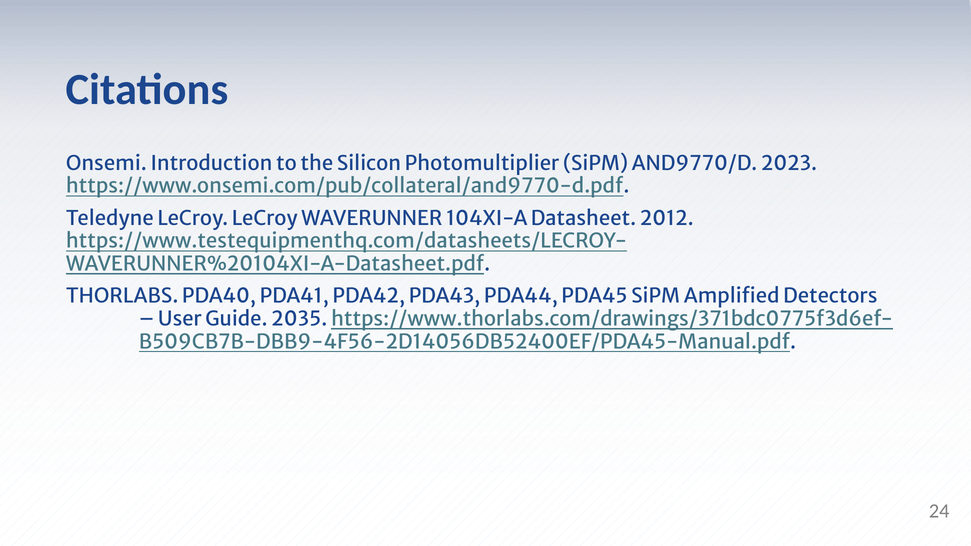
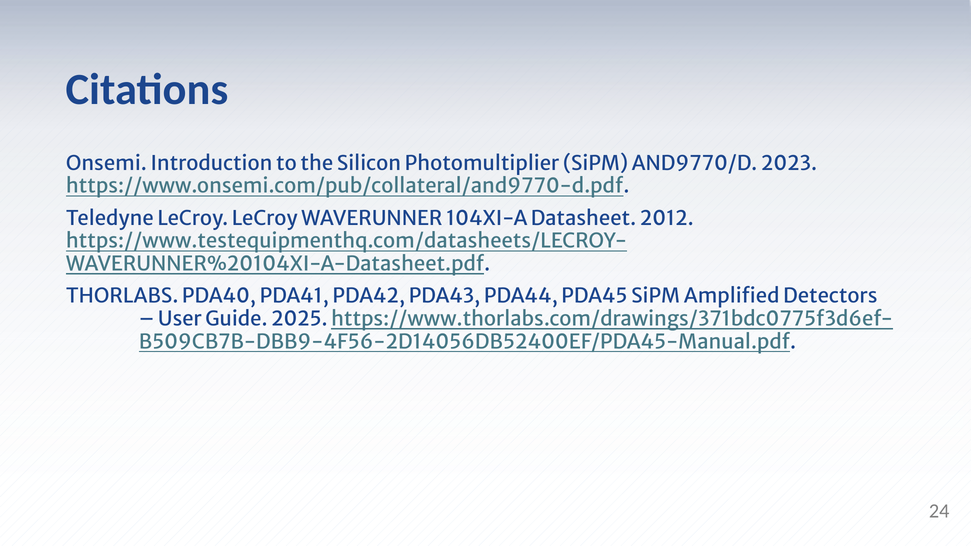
2035: 2035 -> 2025
